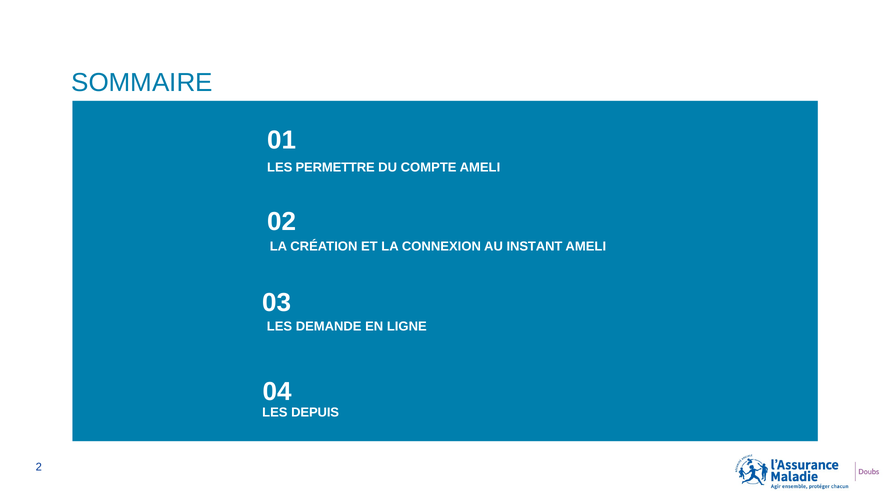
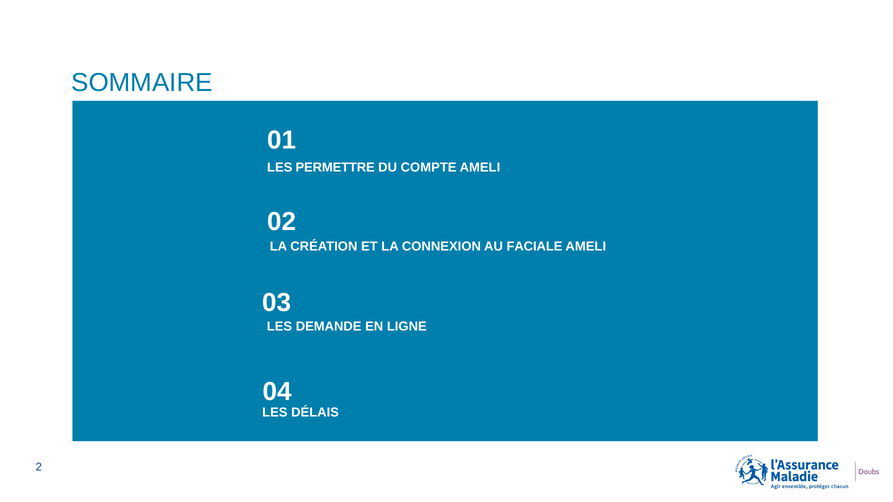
INSTANT: INSTANT -> FACIALE
DEPUIS: DEPUIS -> DÉLAIS
